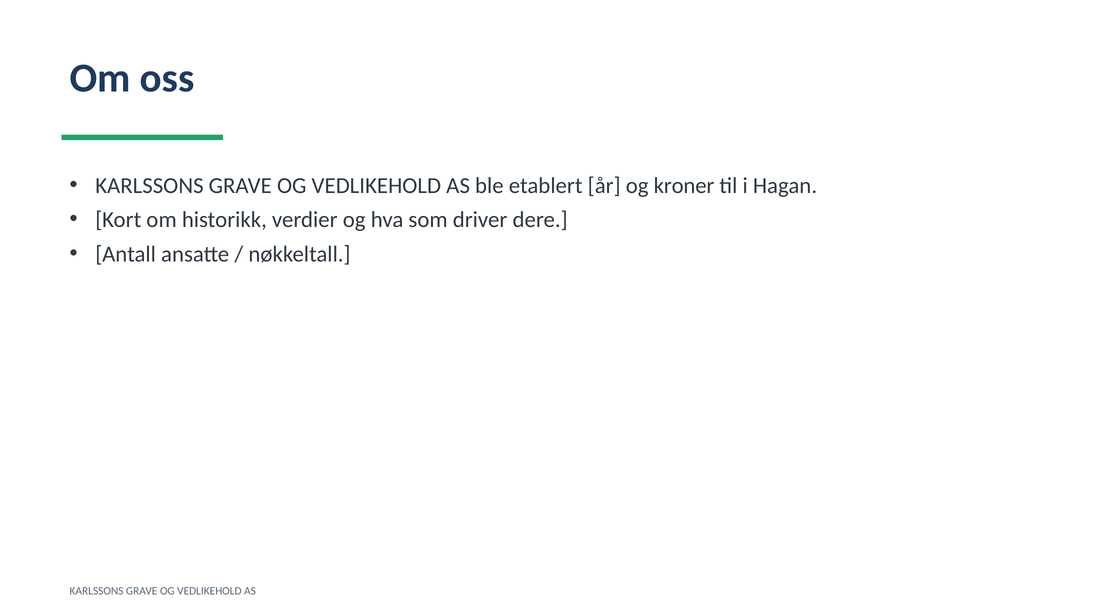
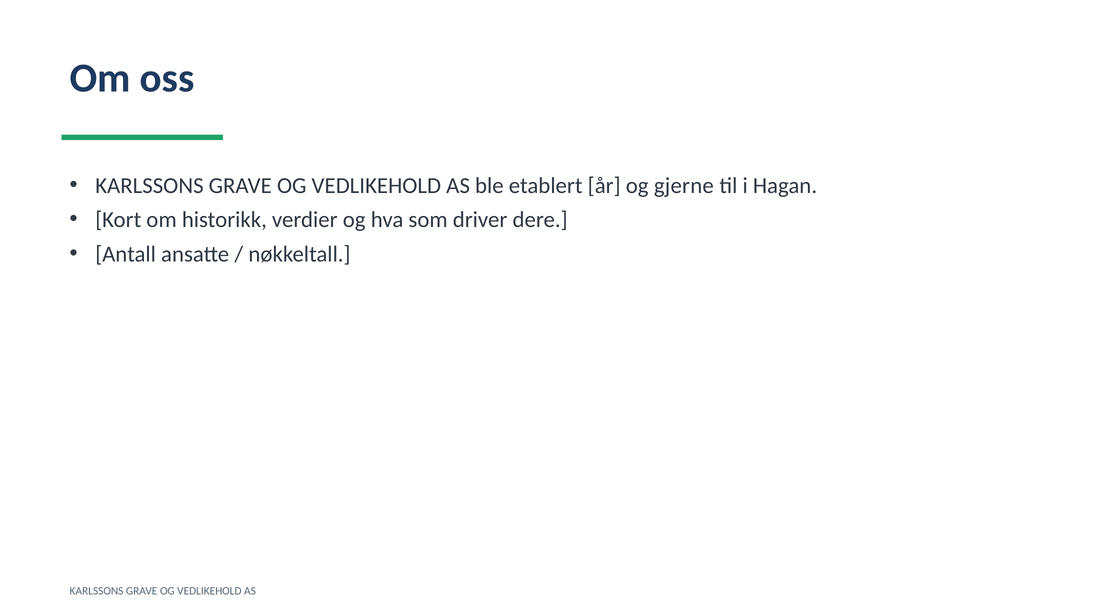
kroner: kroner -> gjerne
